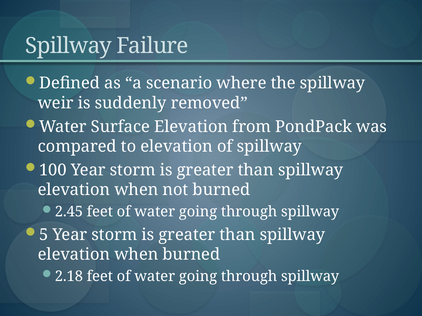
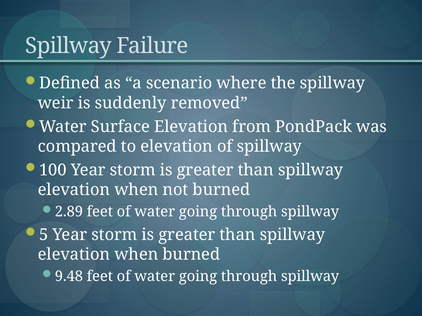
2.45: 2.45 -> 2.89
2.18: 2.18 -> 9.48
